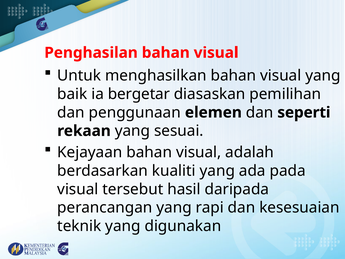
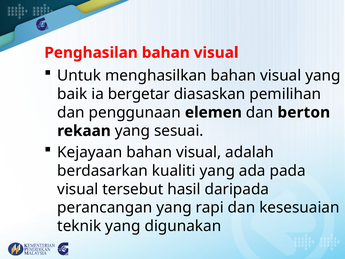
seperti: seperti -> berton
